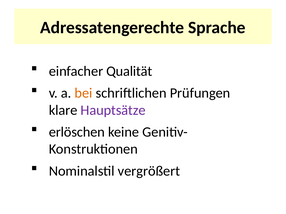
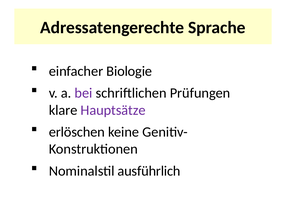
Qualität: Qualität -> Biologie
bei colour: orange -> purple
vergrößert: vergrößert -> ausführlich
